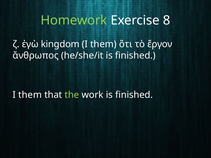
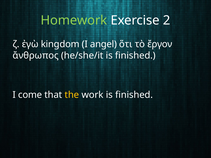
8: 8 -> 2
them at (103, 44): them -> angel
them at (30, 95): them -> come
the colour: light green -> yellow
